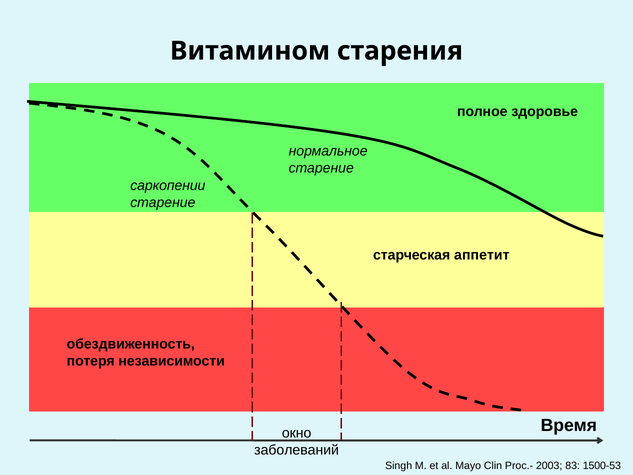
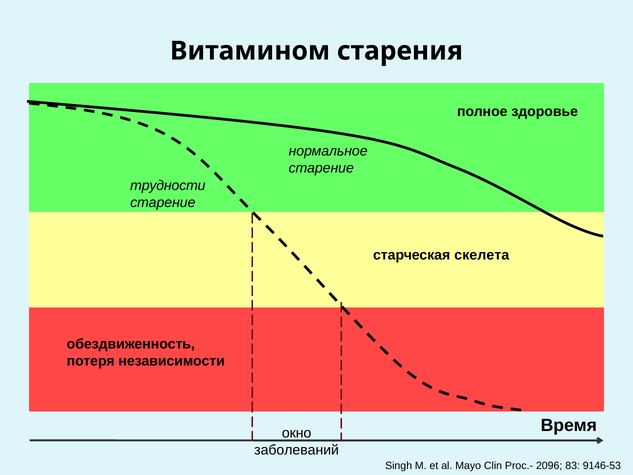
саркопении: саркопении -> трудности
аппетит: аппетит -> скелета
2003: 2003 -> 2096
1500-53: 1500-53 -> 9146-53
